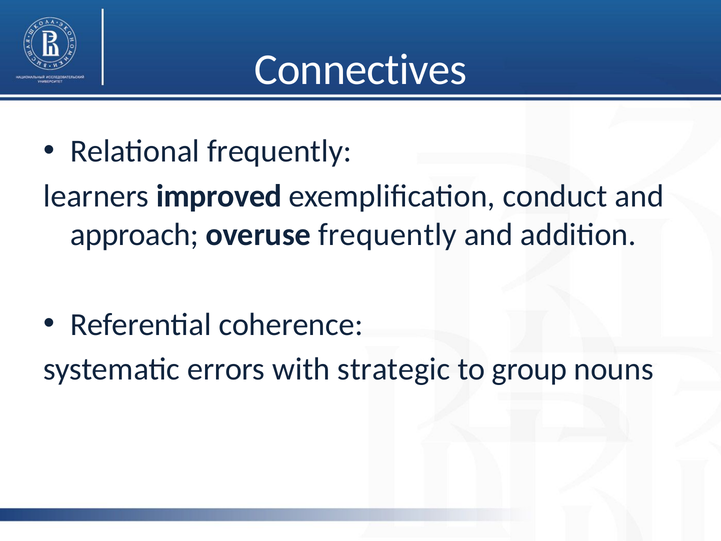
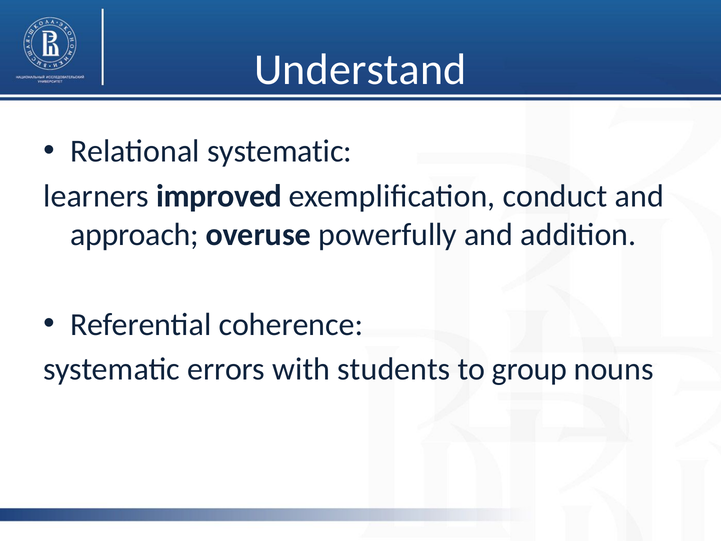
Connectives: Connectives -> Understand
Relational frequently: frequently -> systematic
overuse frequently: frequently -> powerfully
strategic: strategic -> students
